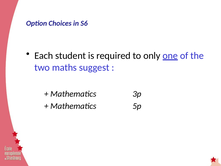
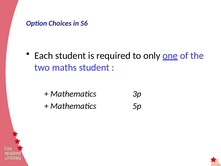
maths suggest: suggest -> student
